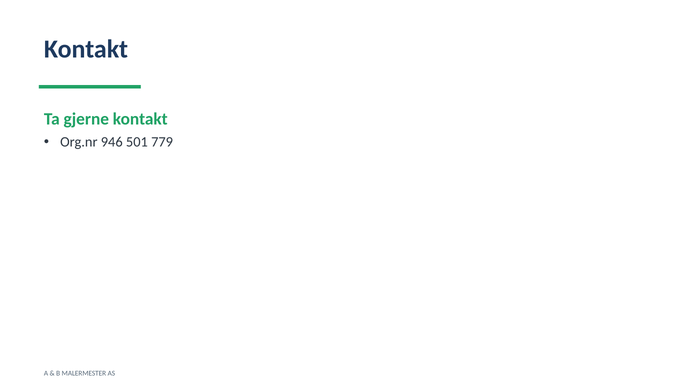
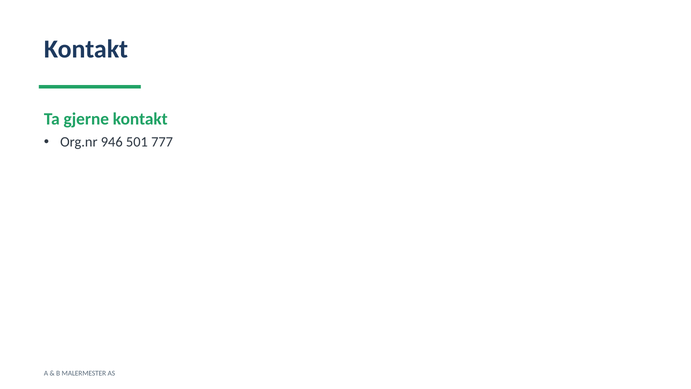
779: 779 -> 777
